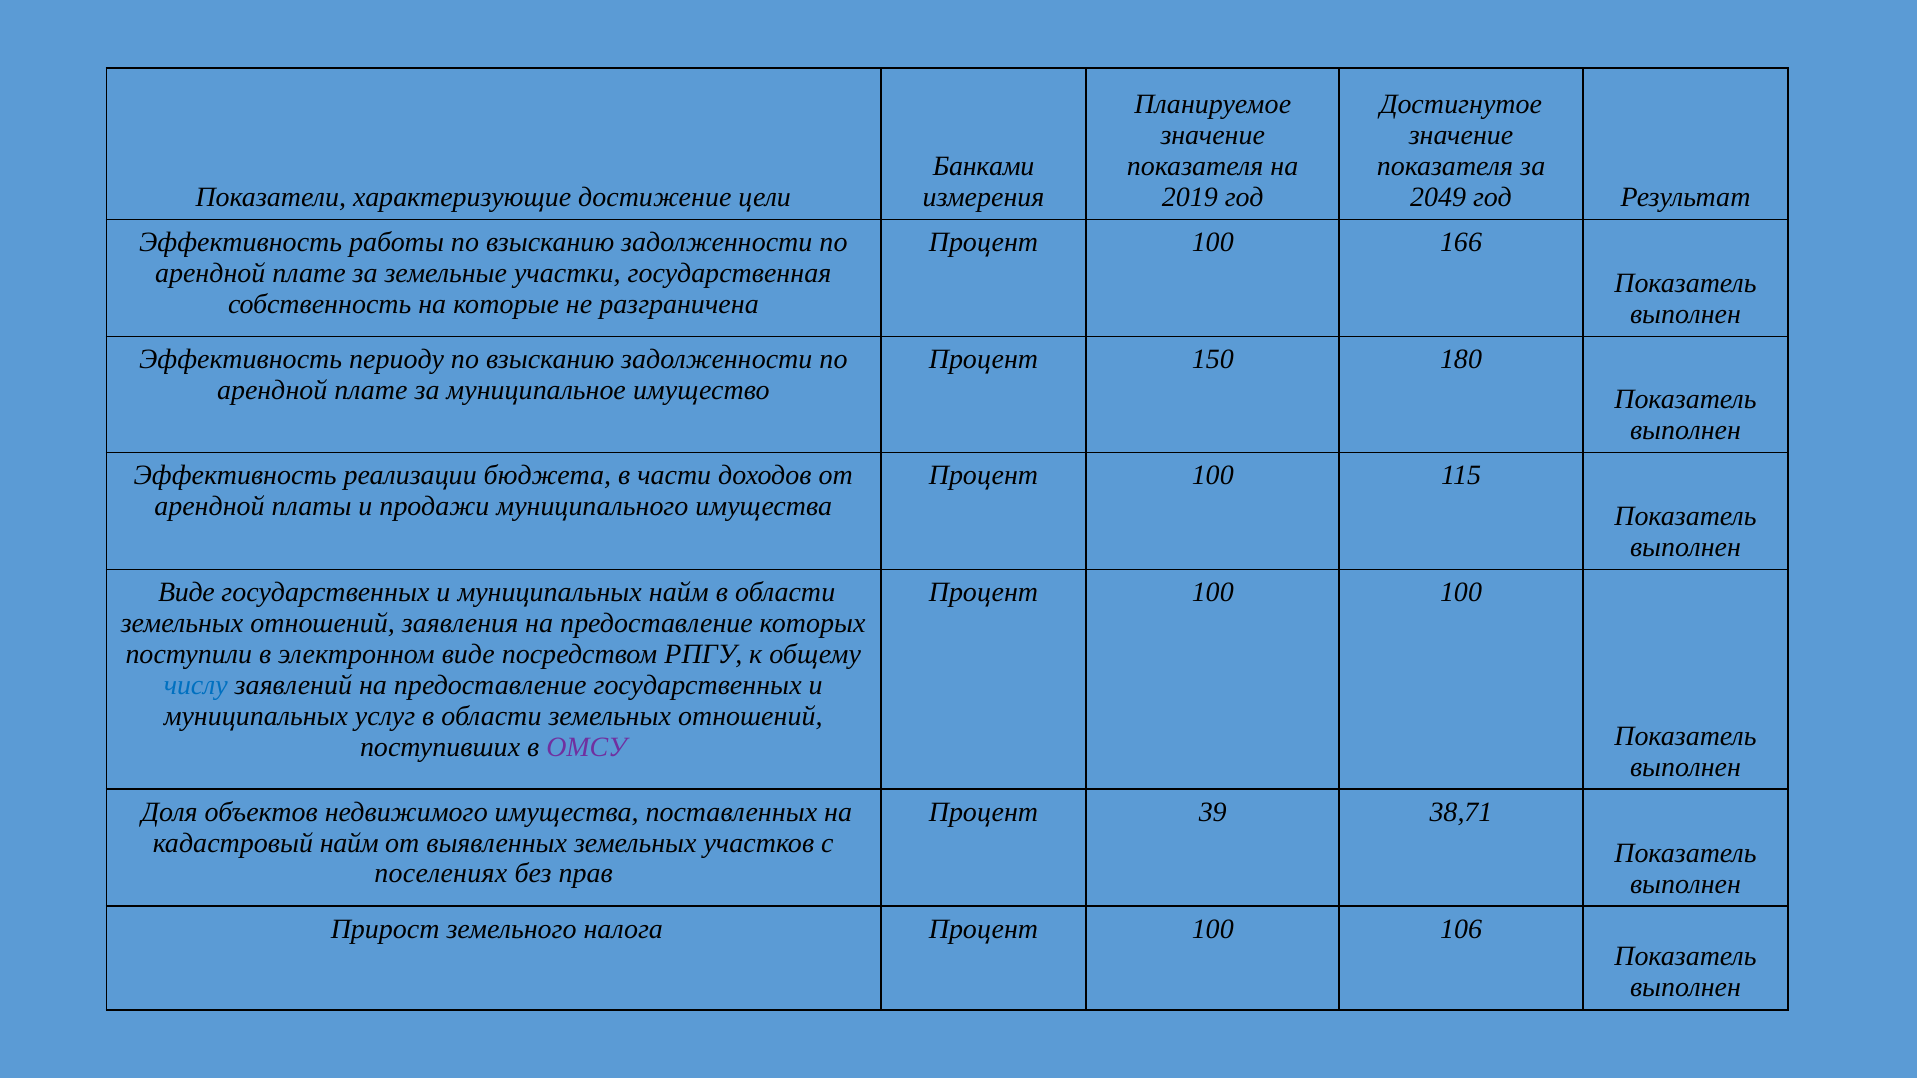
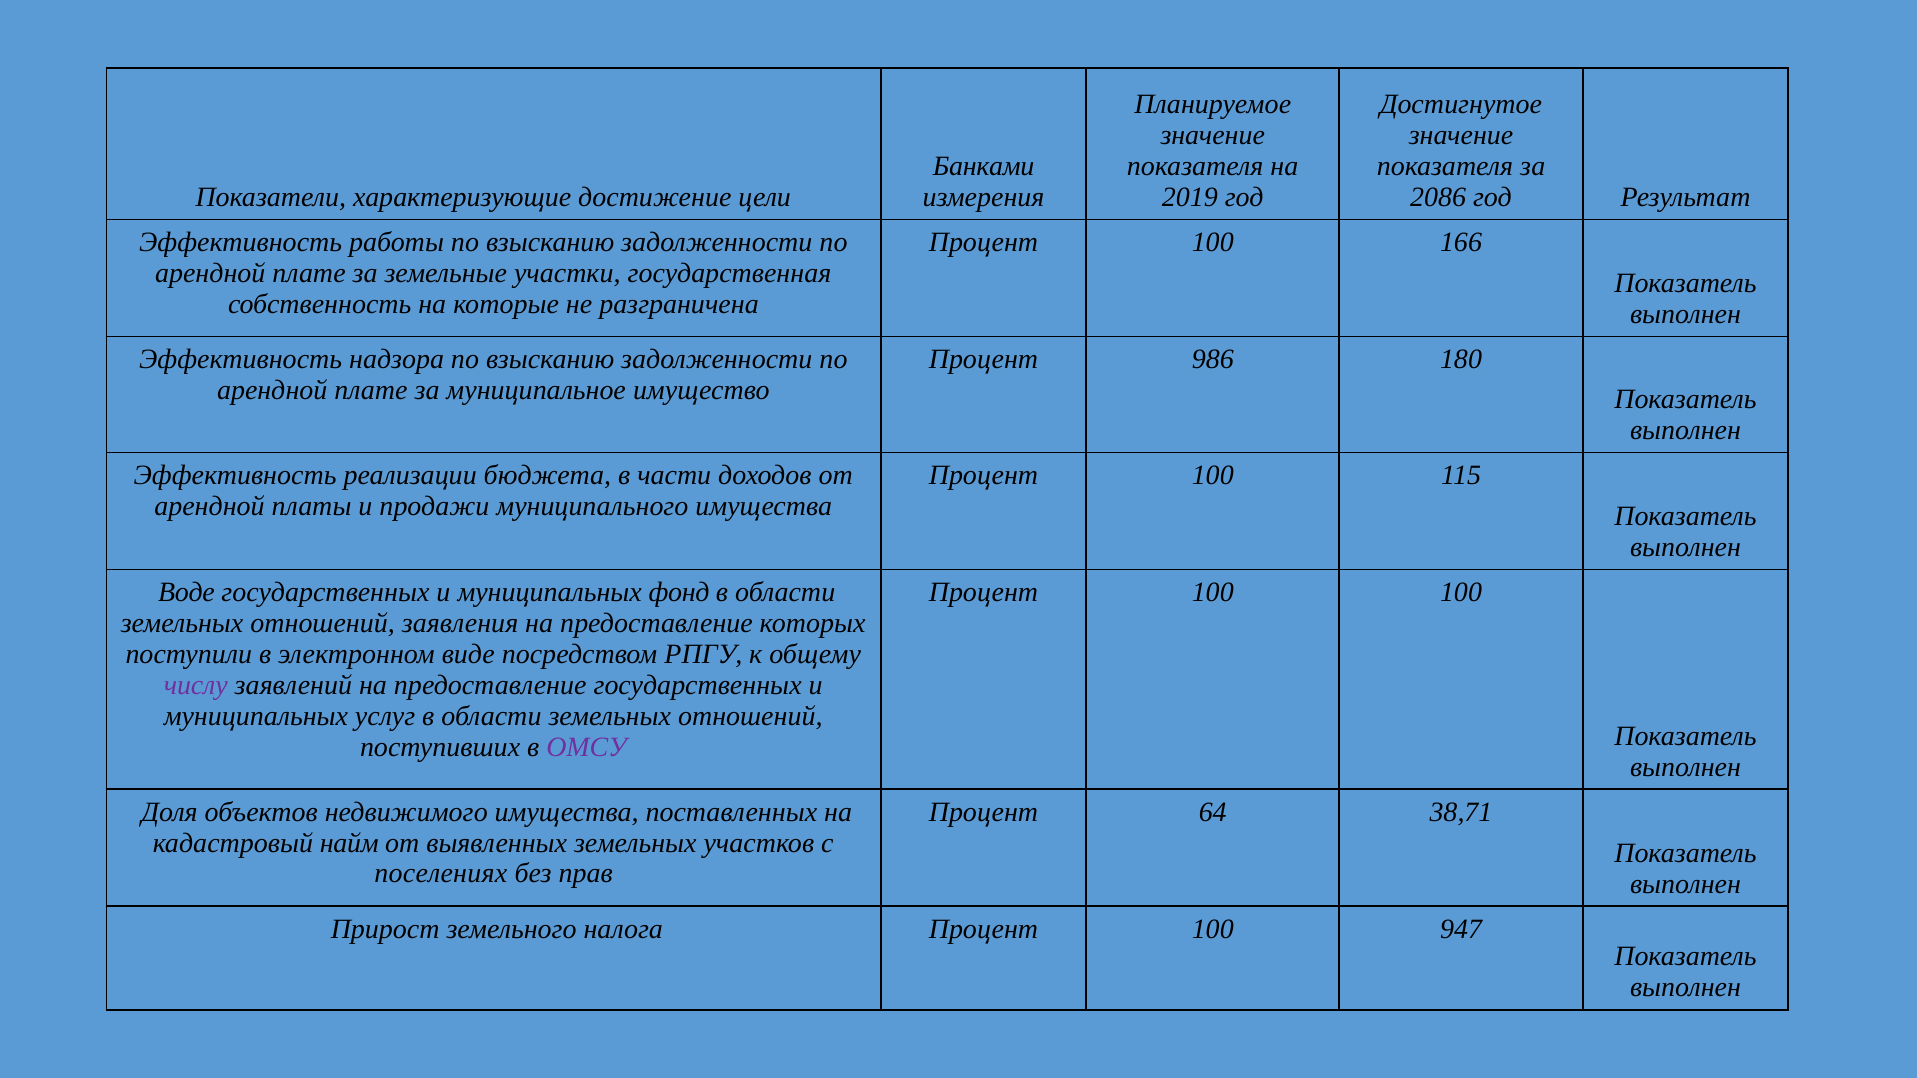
2049: 2049 -> 2086
периоду: периоду -> надзора
150: 150 -> 986
Виде at (186, 593): Виде -> Воде
муниципальных найм: найм -> фонд
числу colour: blue -> purple
39: 39 -> 64
106: 106 -> 947
